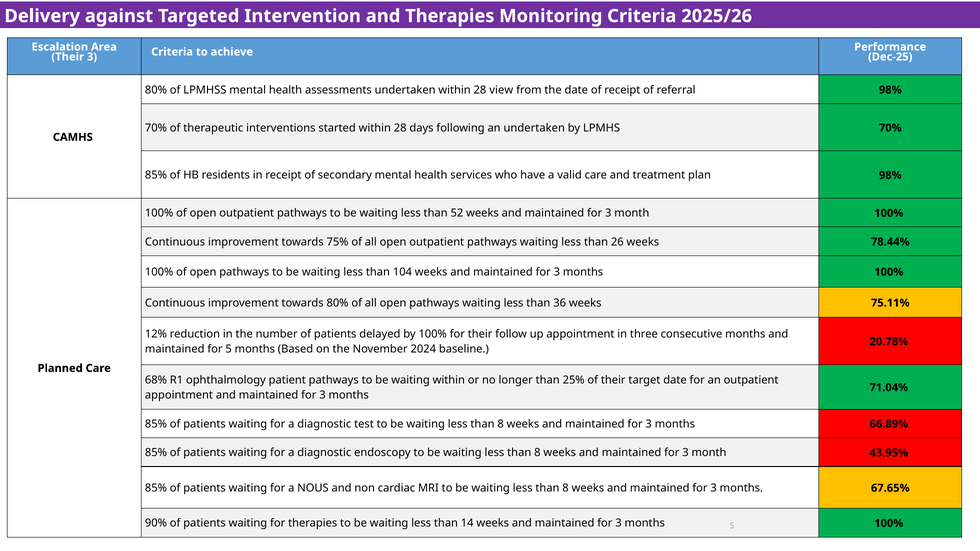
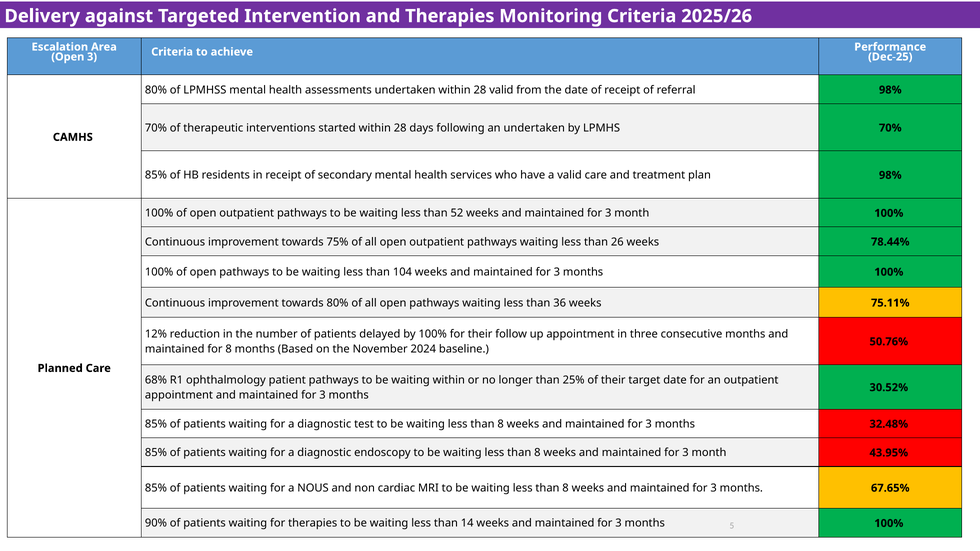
Their at (68, 57): Their -> Open
28 view: view -> valid
20.78%: 20.78% -> 50.76%
for 5: 5 -> 8
71.04%: 71.04% -> 30.52%
66.89%: 66.89% -> 32.48%
